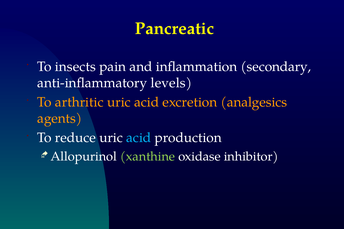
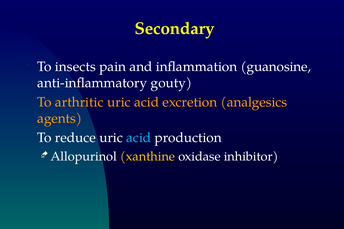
Pancreatic: Pancreatic -> Secondary
secondary: secondary -> guanosine
levels: levels -> gouty
xanthine colour: light green -> yellow
